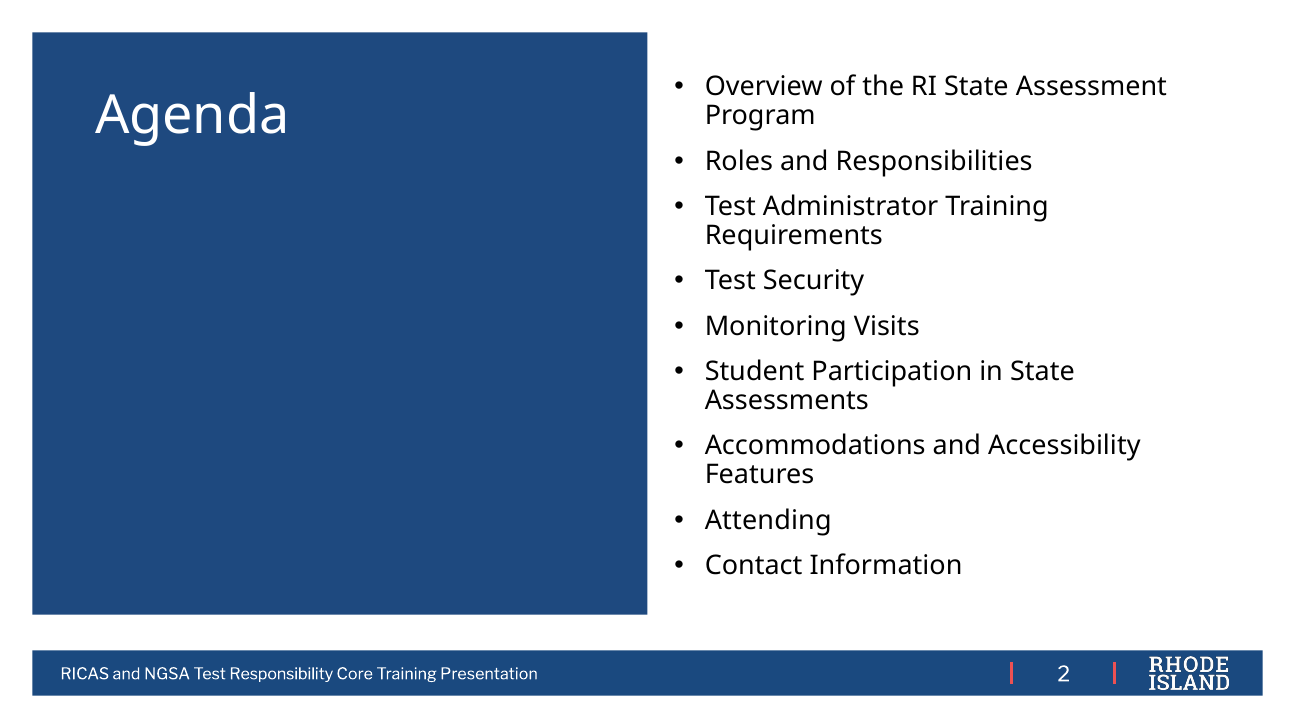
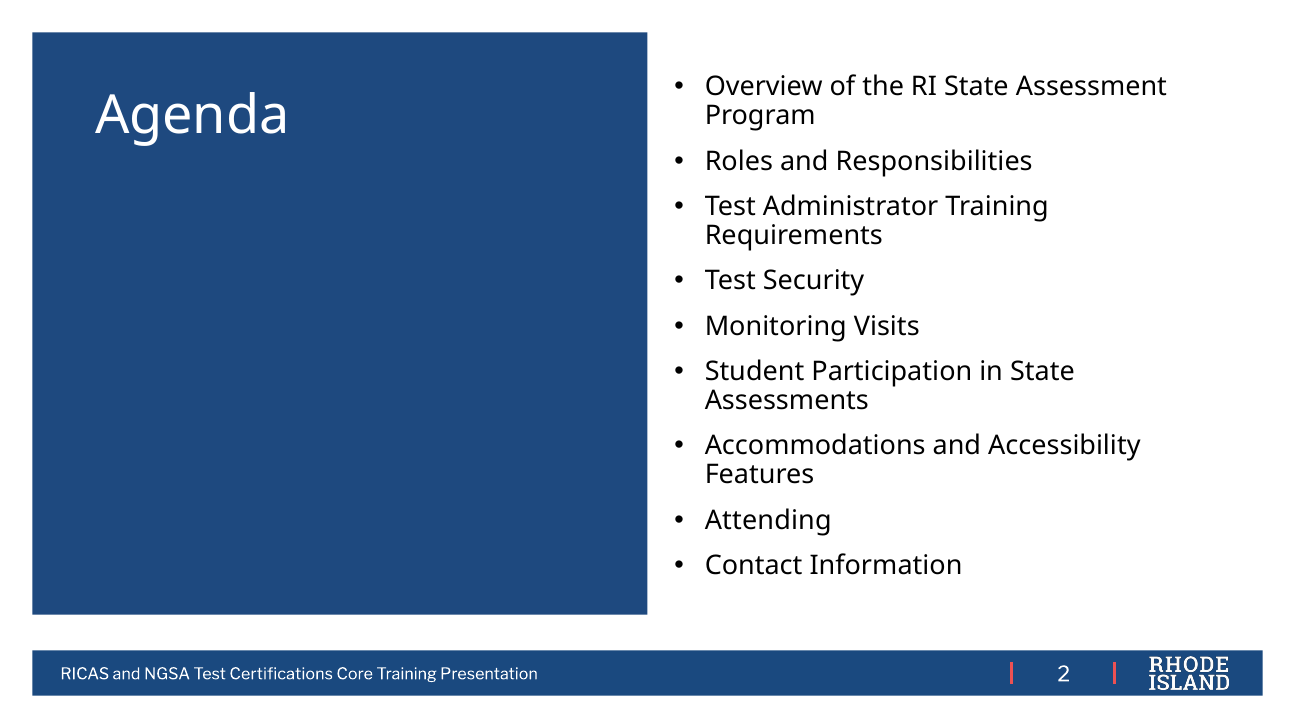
Responsibility: Responsibility -> Certifications
